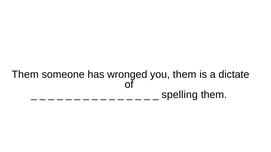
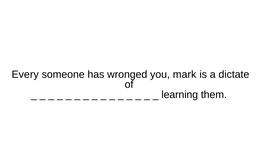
Them at (25, 75): Them -> Every
you them: them -> mark
spelling: spelling -> learning
